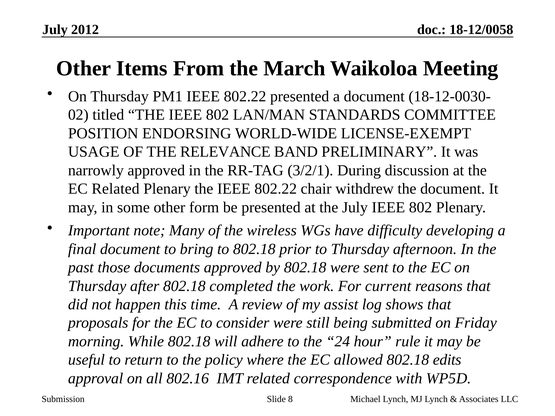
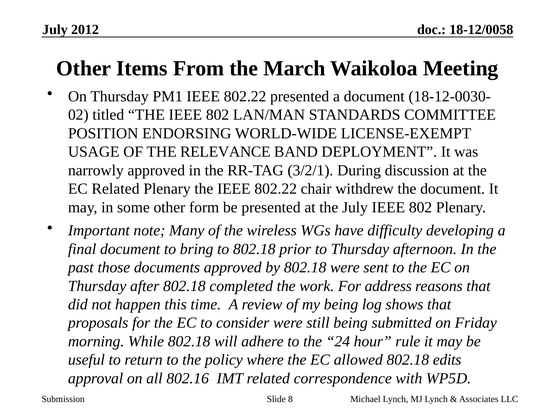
PRELIMINARY: PRELIMINARY -> DEPLOYMENT
current: current -> address
my assist: assist -> being
